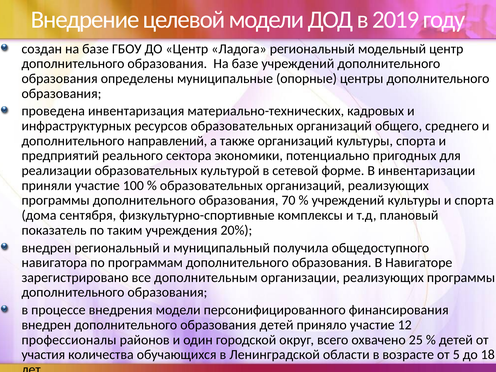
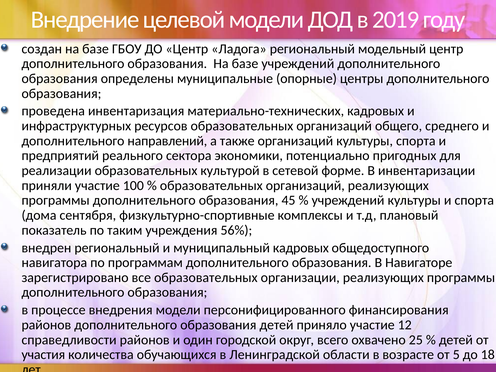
70: 70 -> 45
20%: 20% -> 56%
муниципальный получила: получила -> кадровых
все дополнительным: дополнительным -> образовательных
внедрен at (46, 325): внедрен -> районов
профессионалы: профессионалы -> справедливости
